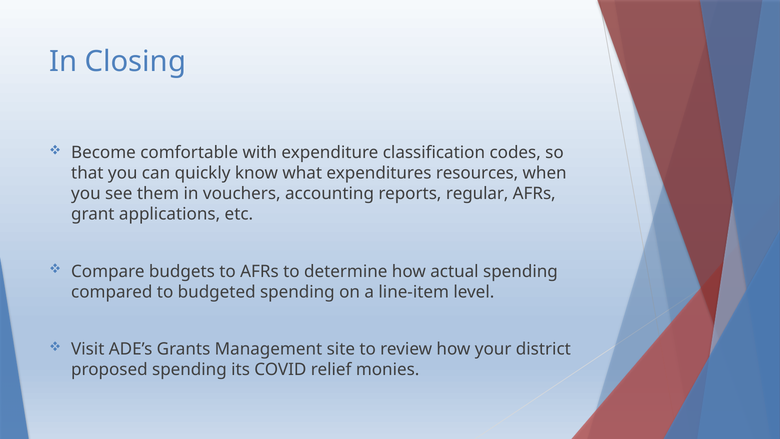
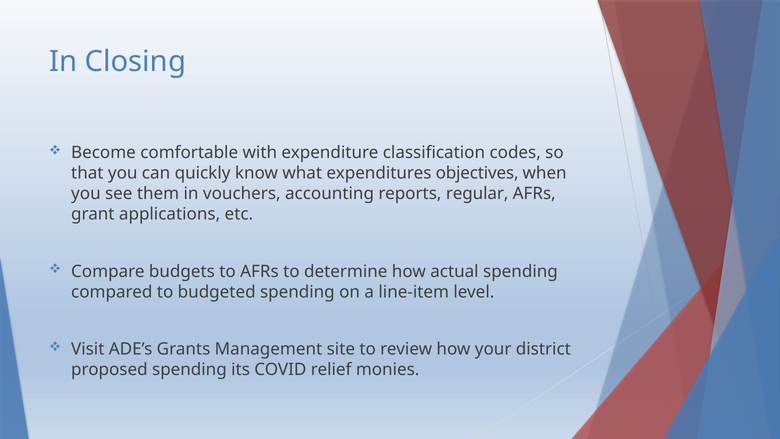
resources: resources -> objectives
